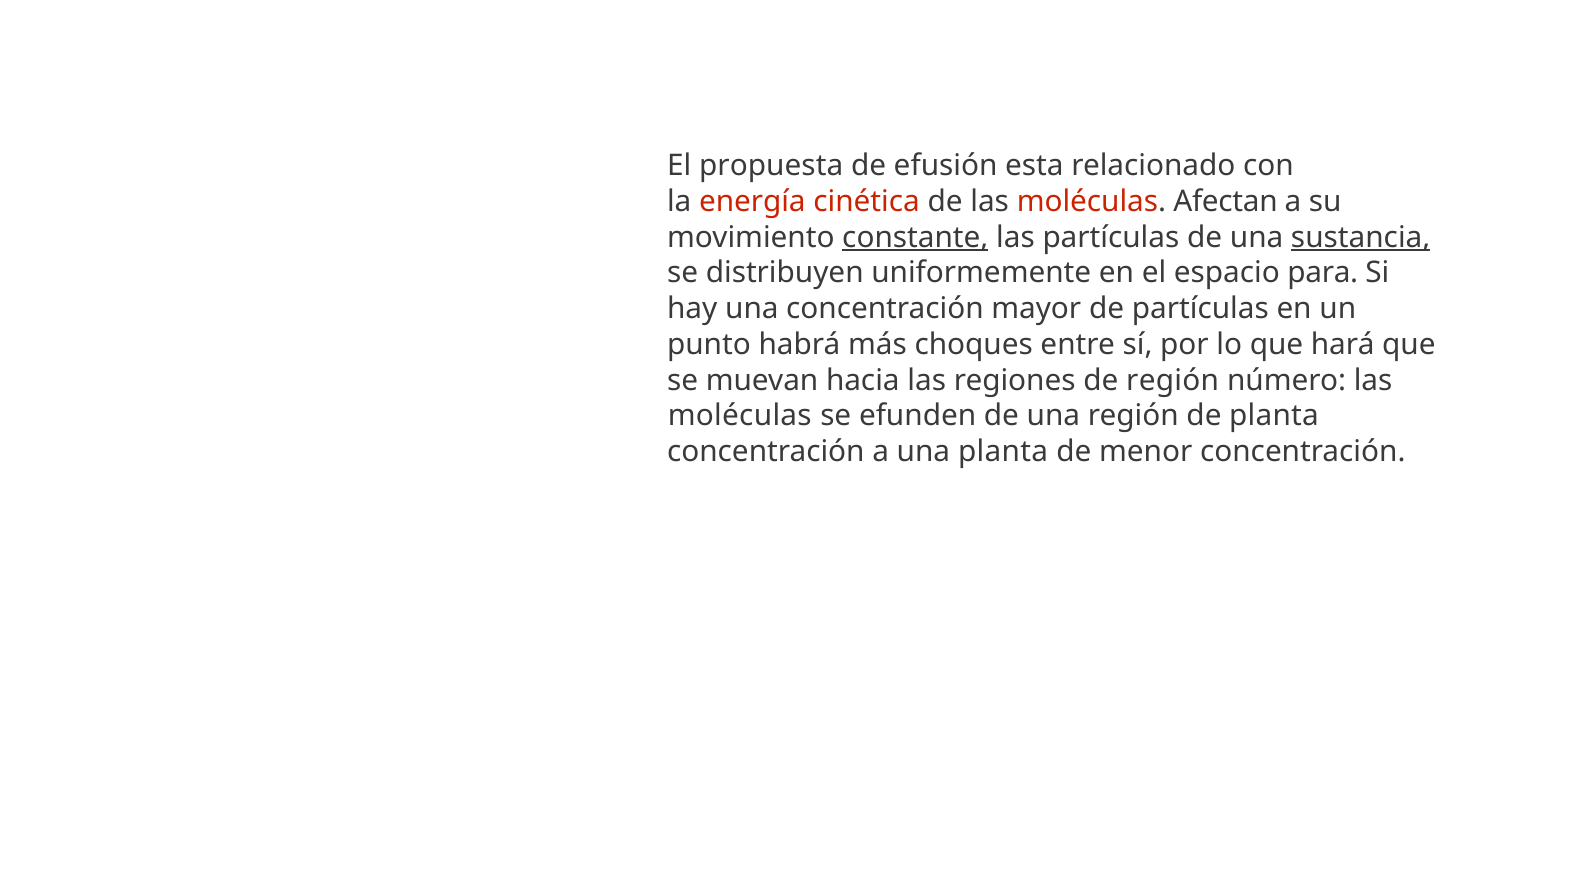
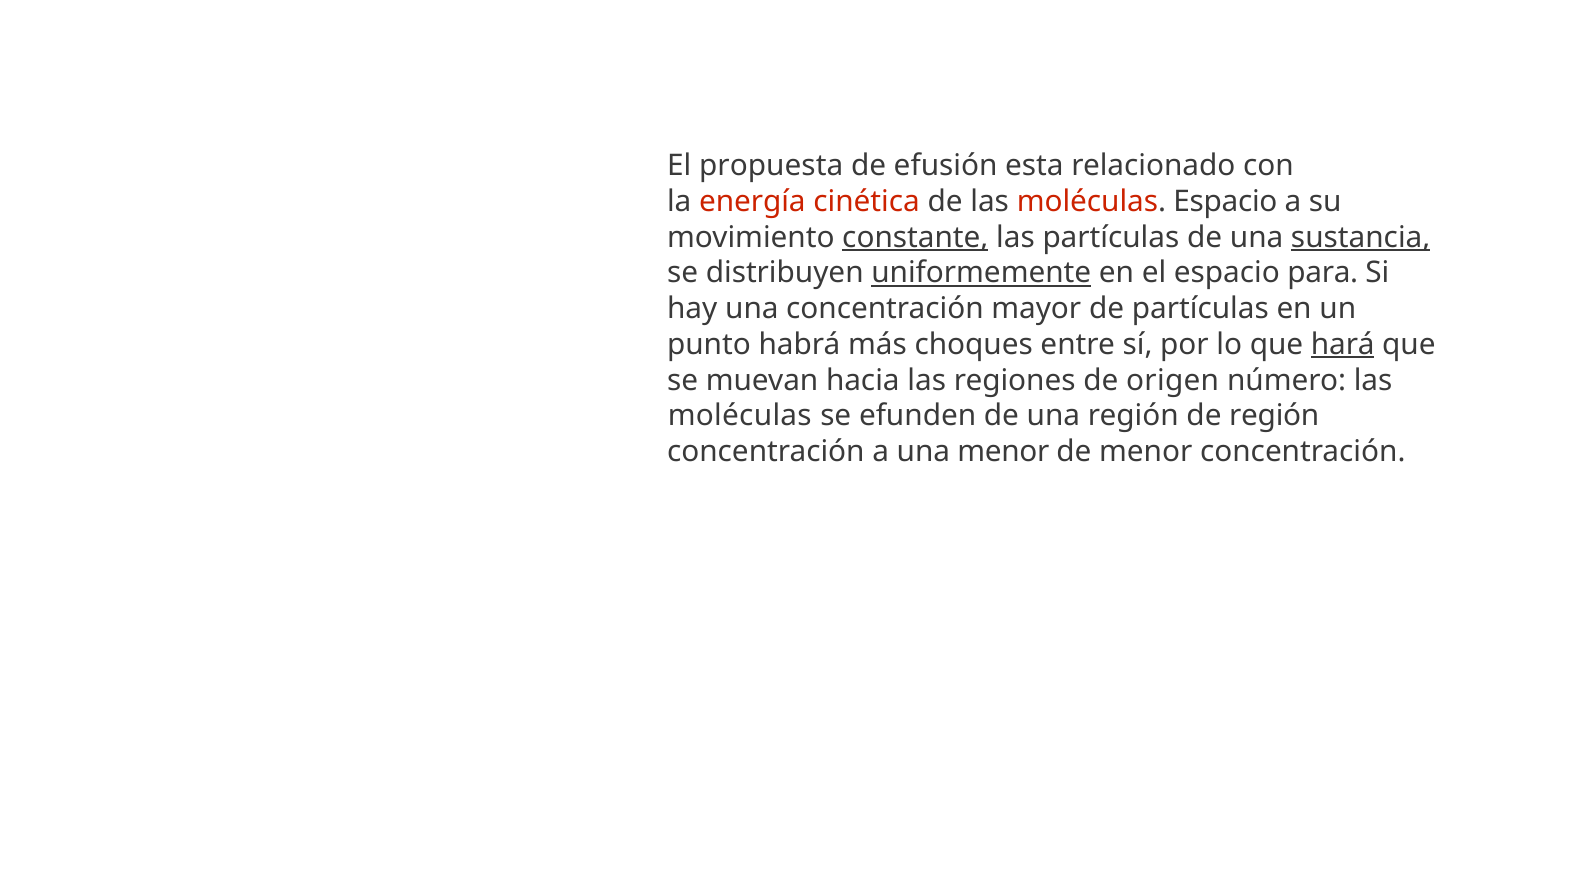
moléculas Afectan: Afectan -> Espacio
uniformemente underline: none -> present
hará underline: none -> present
de región: región -> origen
de planta: planta -> región
una planta: planta -> menor
